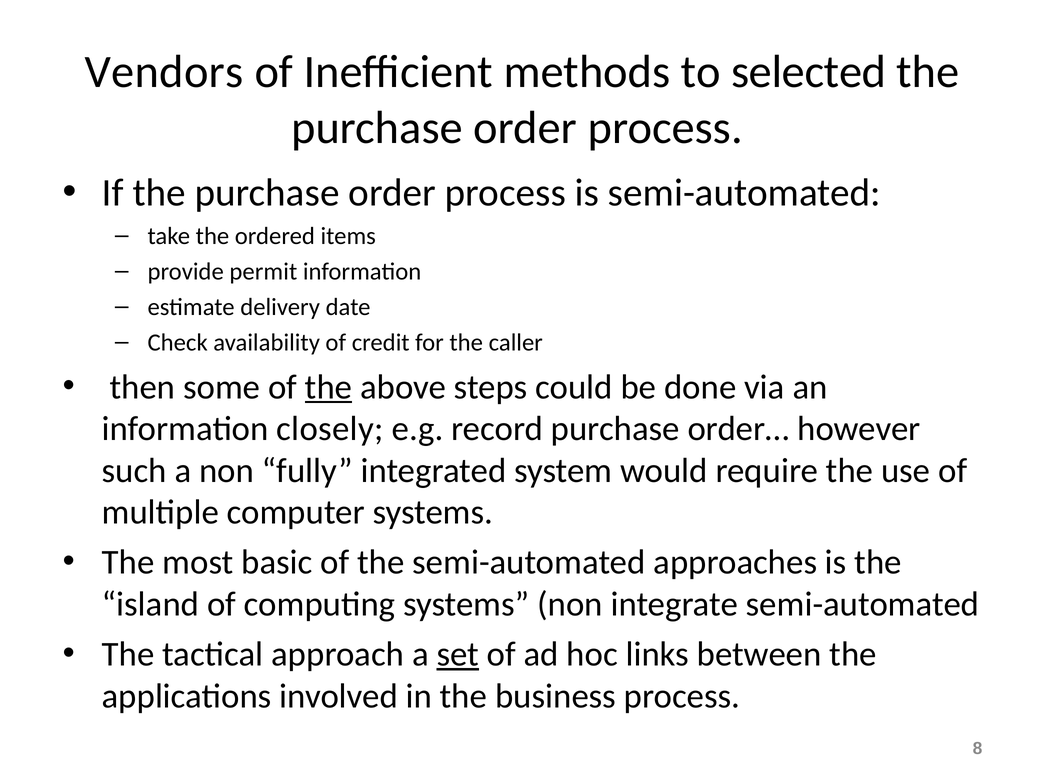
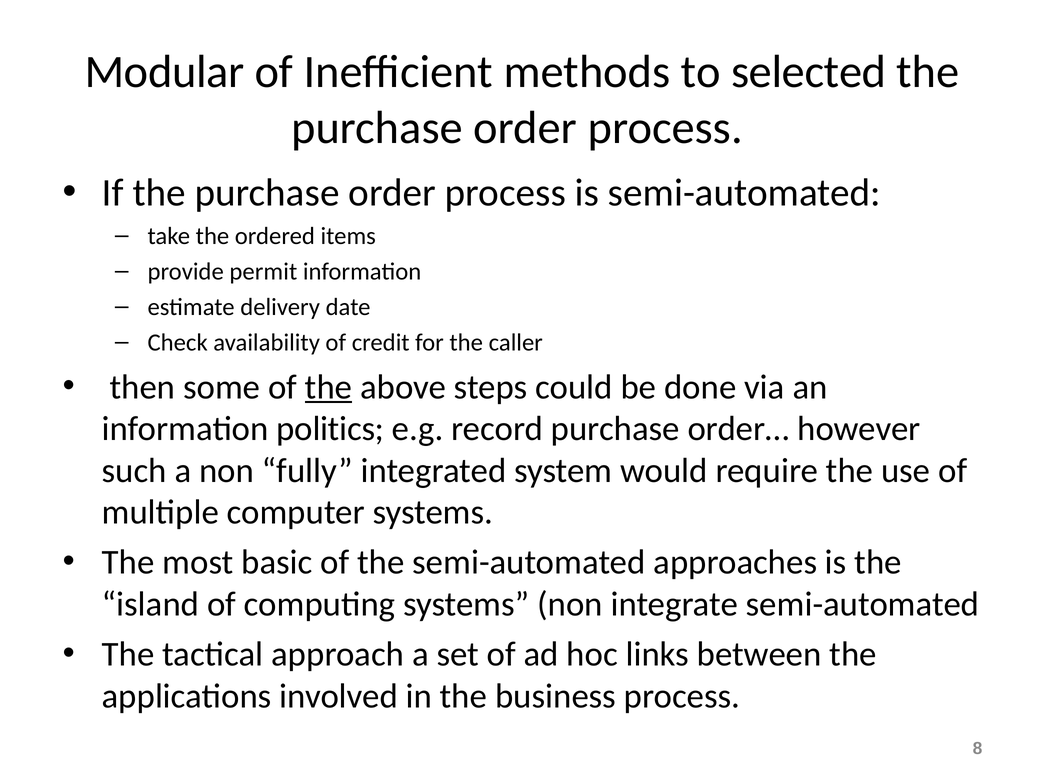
Vendors: Vendors -> Modular
closely: closely -> politics
set underline: present -> none
